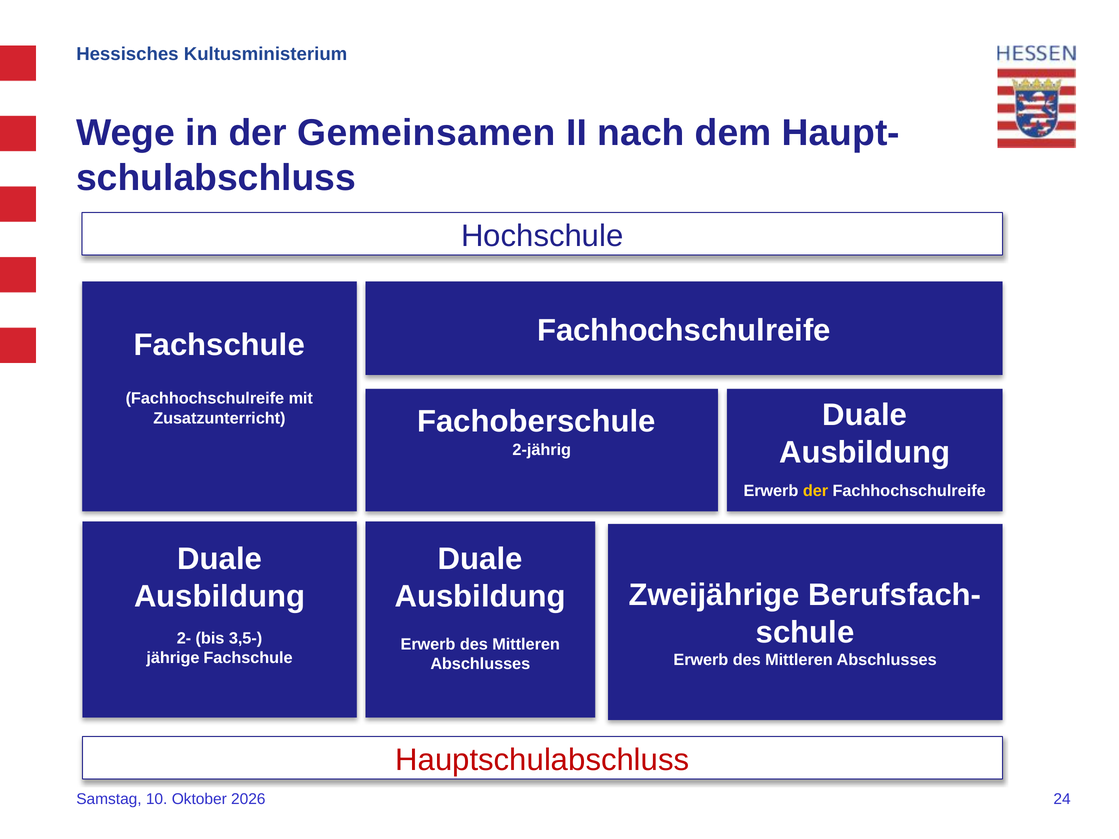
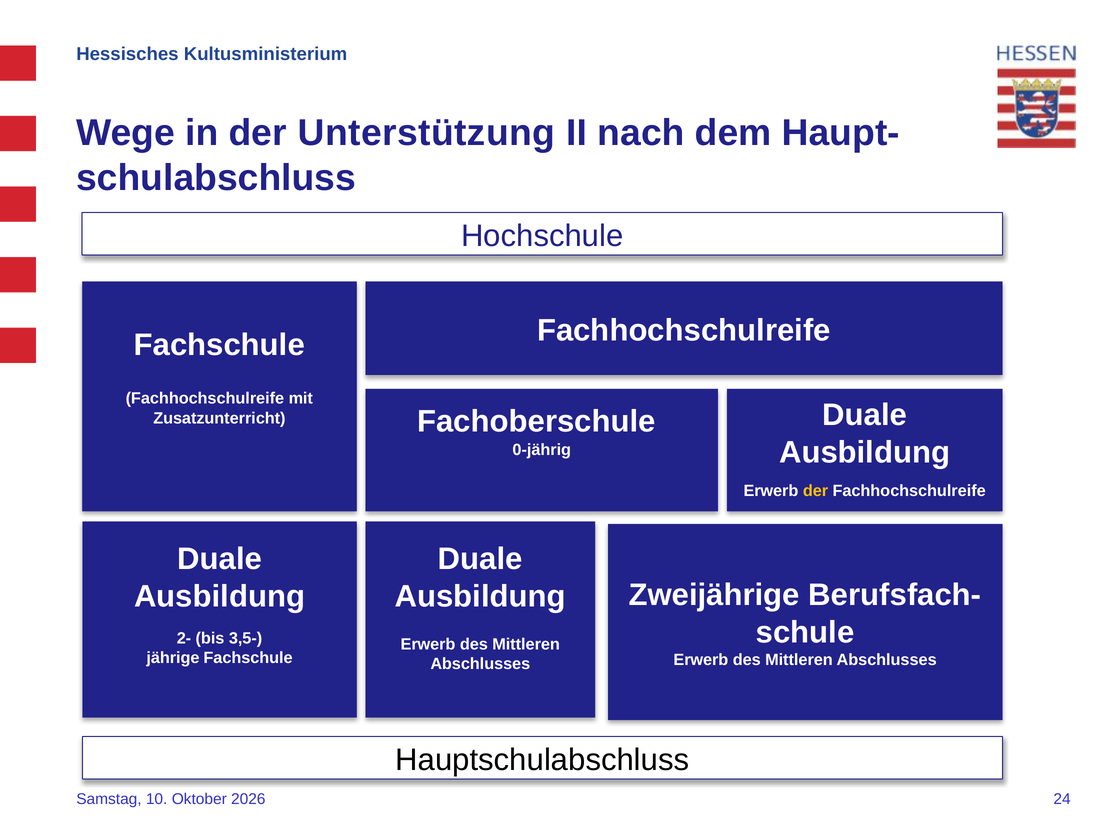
Gemeinsamen: Gemeinsamen -> Unterstützung
2-jährig: 2-jährig -> 0-jährig
Hauptschulabschluss colour: red -> black
